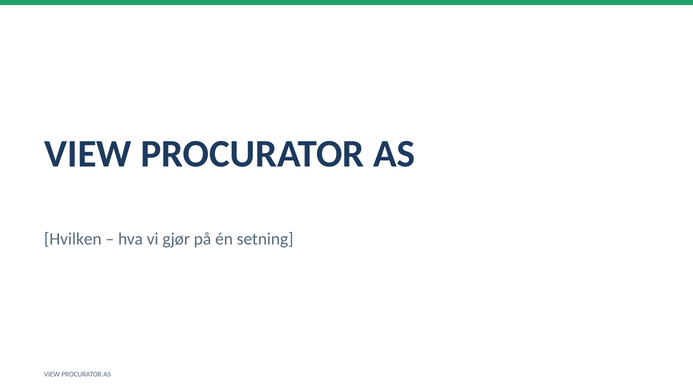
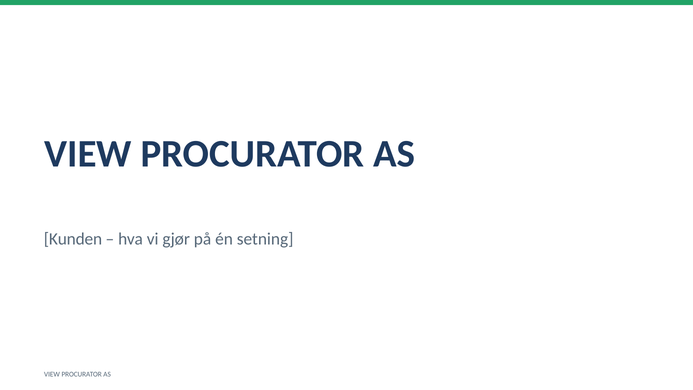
Hvilken: Hvilken -> Kunden
